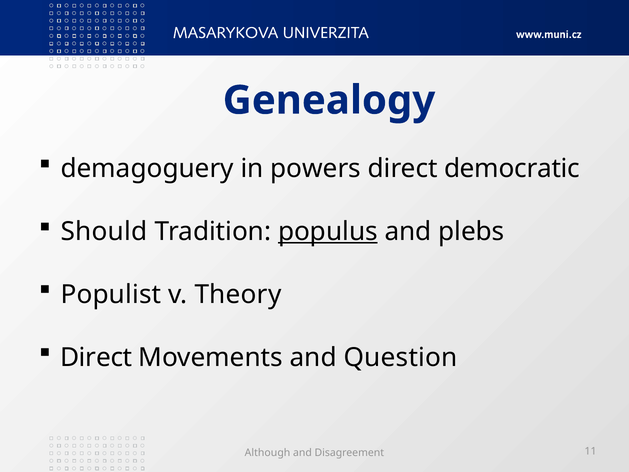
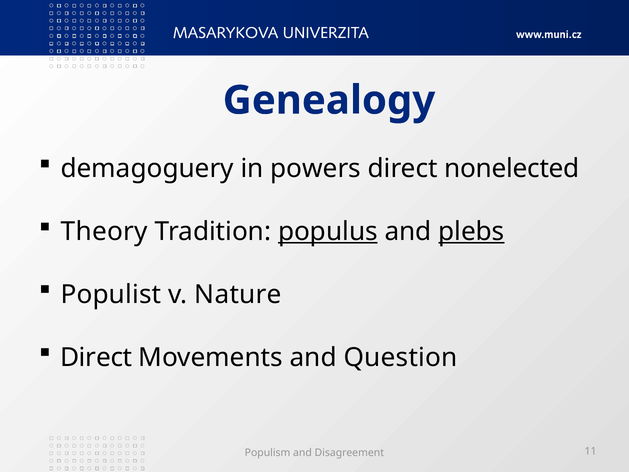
democratic: democratic -> nonelected
Should: Should -> Theory
plebs underline: none -> present
Theory: Theory -> Nature
Although: Although -> Populism
